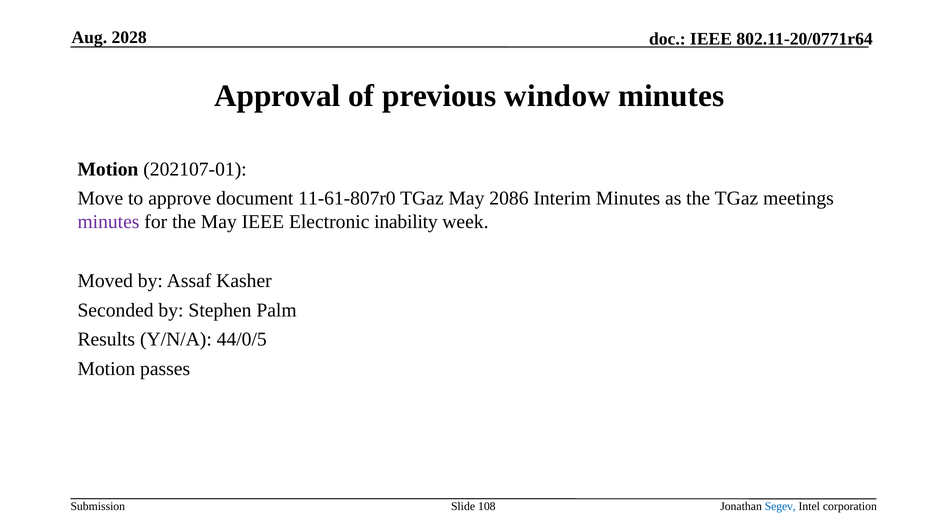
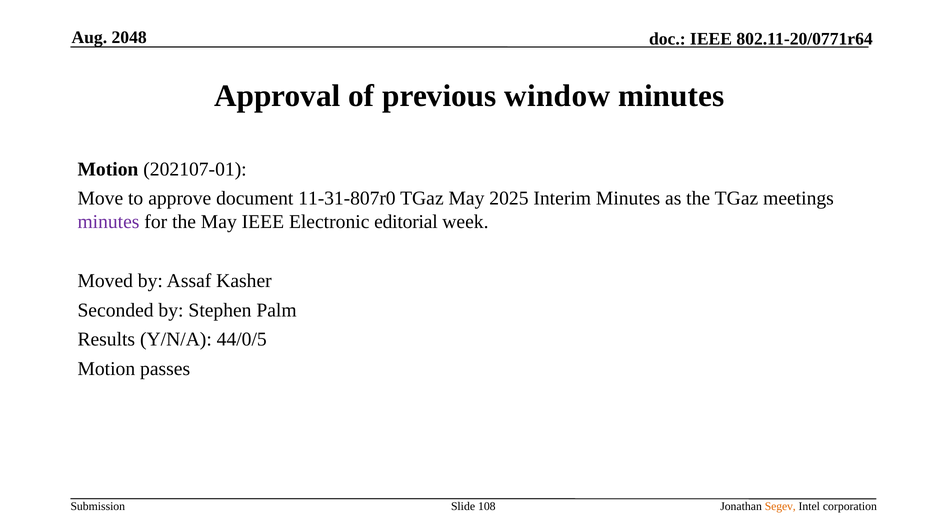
2028: 2028 -> 2048
11-61-807r0: 11-61-807r0 -> 11-31-807r0
2086: 2086 -> 2025
inability: inability -> editorial
Segev colour: blue -> orange
